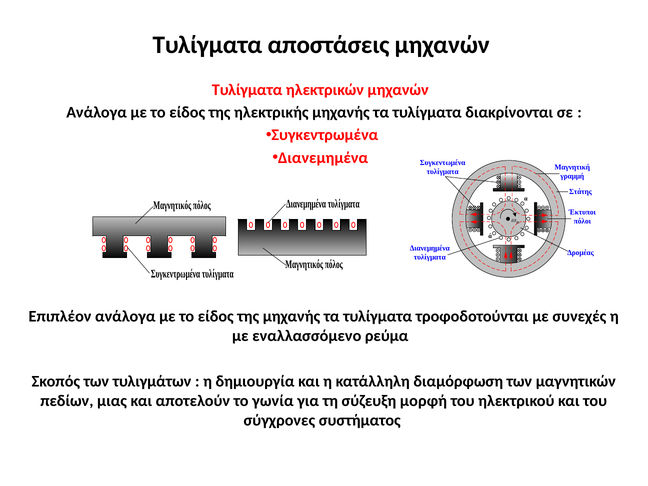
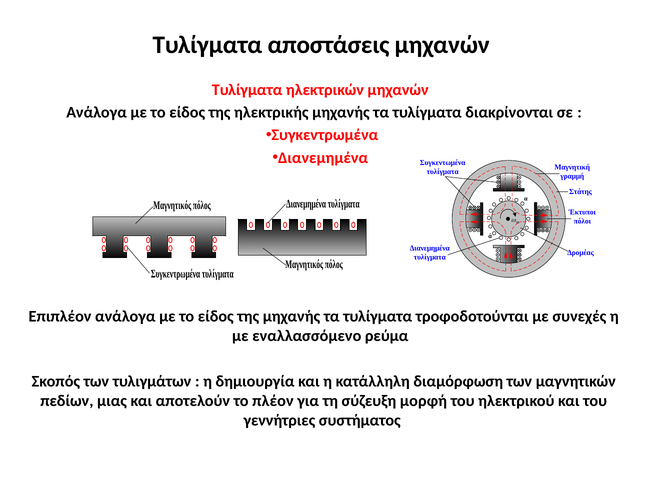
γωνία: γωνία -> πλέον
σύγχρονες: σύγχρονες -> γεννήτριες
